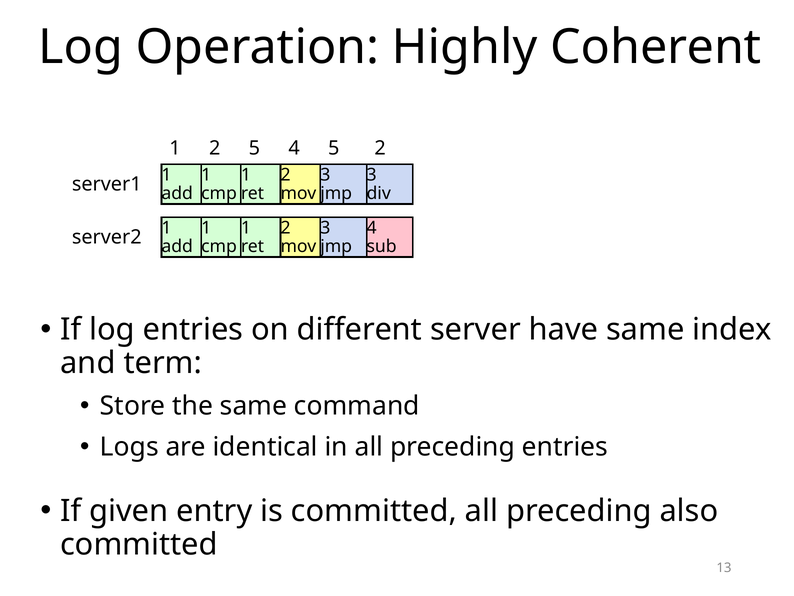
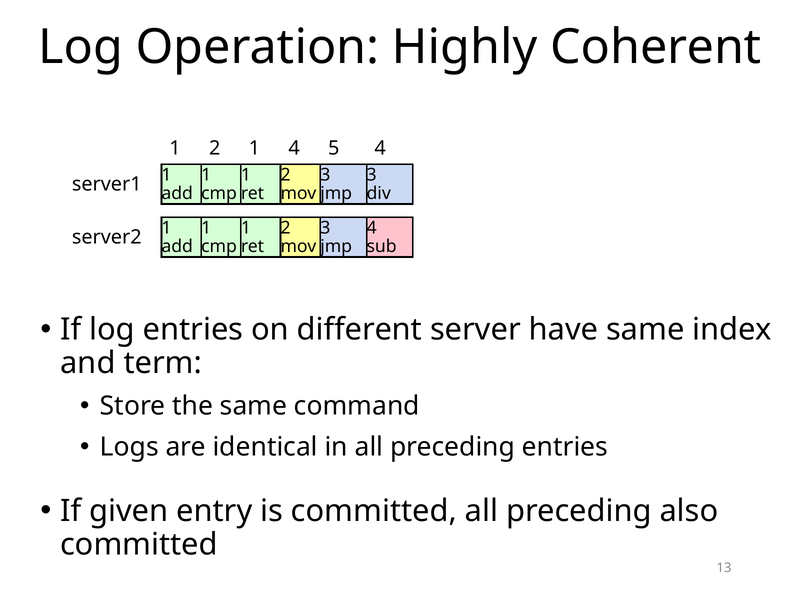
2 5: 5 -> 1
5 2: 2 -> 4
